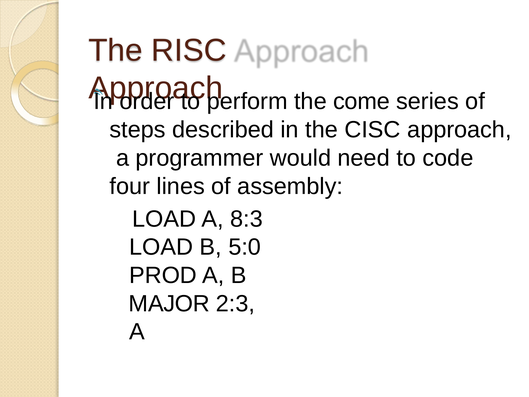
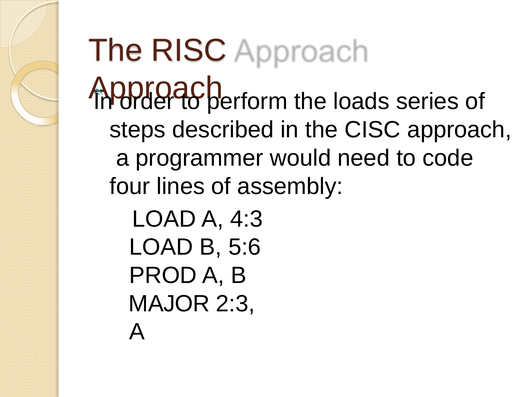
come: come -> loads
8:3: 8:3 -> 4:3
5:0: 5:0 -> 5:6
